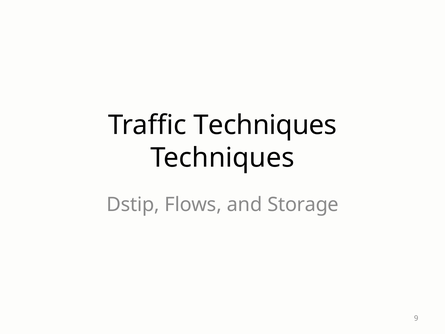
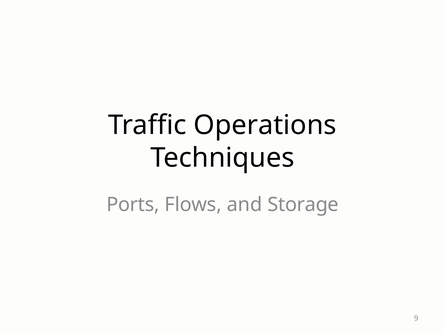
Traffic Techniques: Techniques -> Operations
Dstip: Dstip -> Ports
